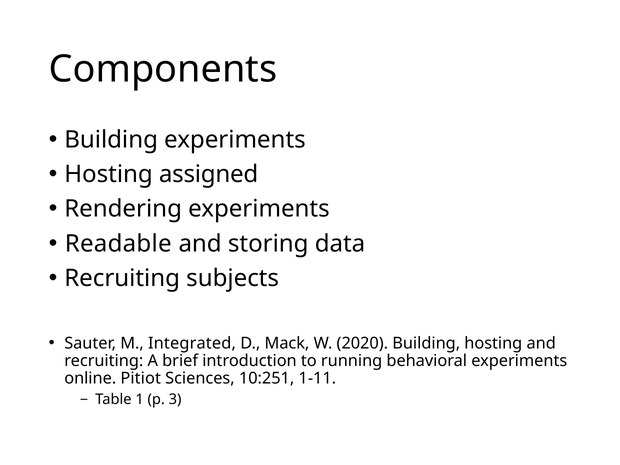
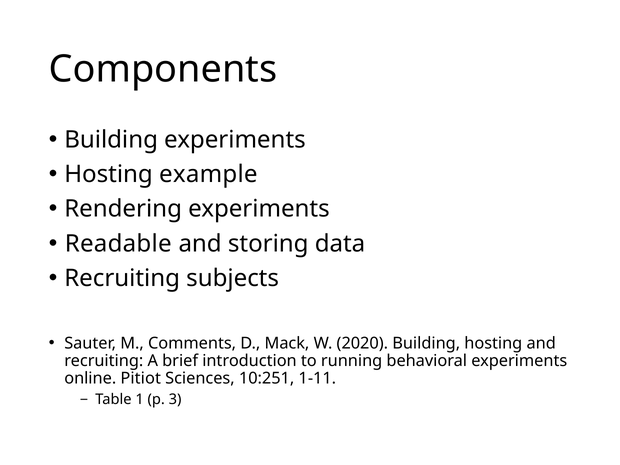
assigned: assigned -> example
Integrated: Integrated -> Comments
